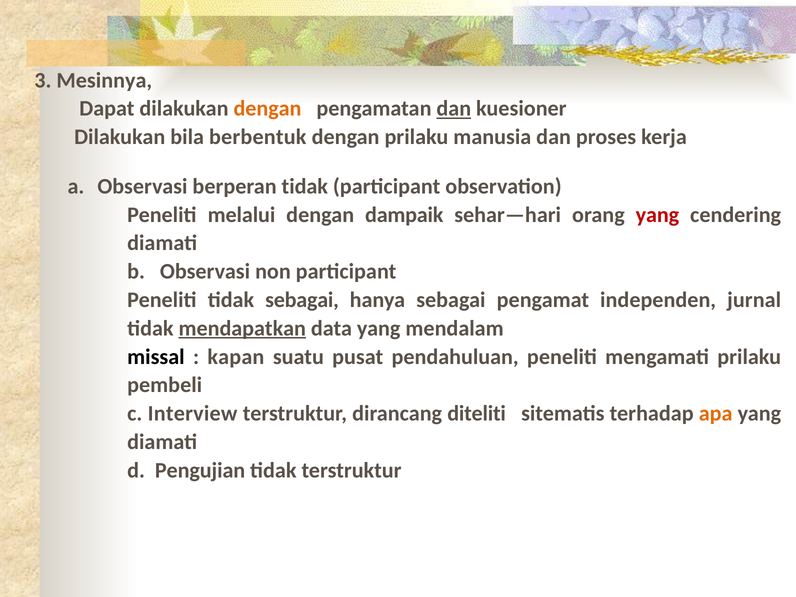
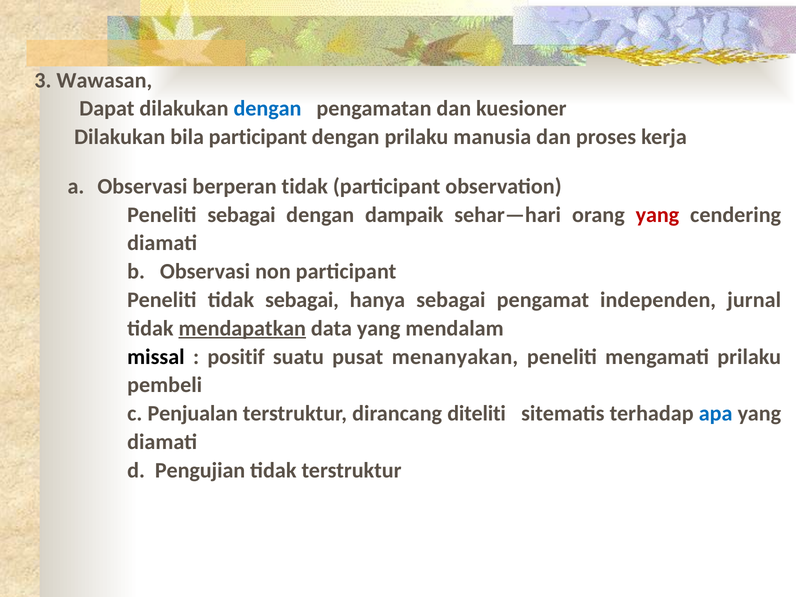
Mesinnya: Mesinnya -> Wawasan
dengan at (268, 109) colour: orange -> blue
dan at (454, 109) underline: present -> none
bila berbentuk: berbentuk -> participant
Peneliti melalui: melalui -> sebagai
kapan: kapan -> positif
pendahuluan: pendahuluan -> menanyakan
Interview: Interview -> Penjualan
apa colour: orange -> blue
